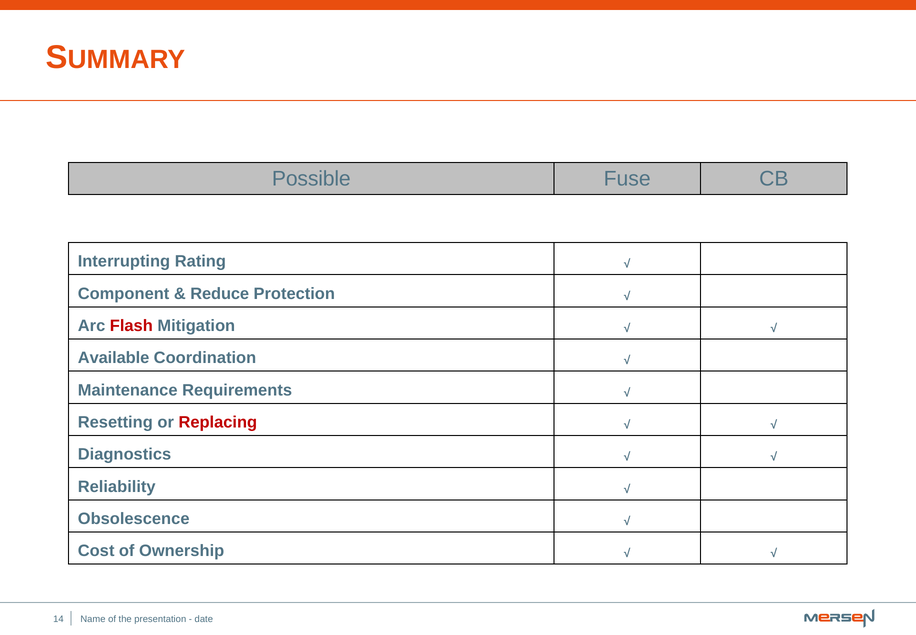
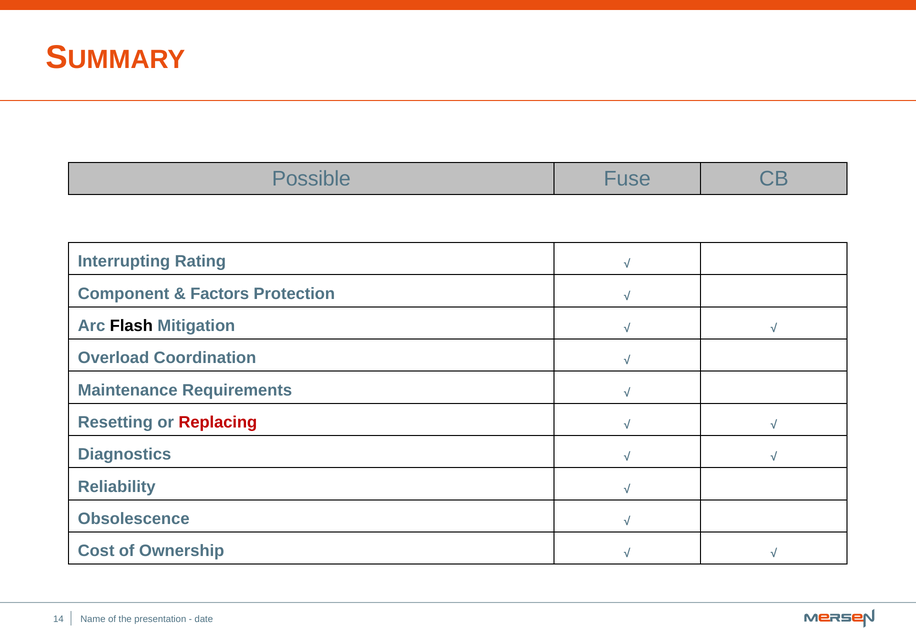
Reduce: Reduce -> Factors
Flash colour: red -> black
Available: Available -> Overload
